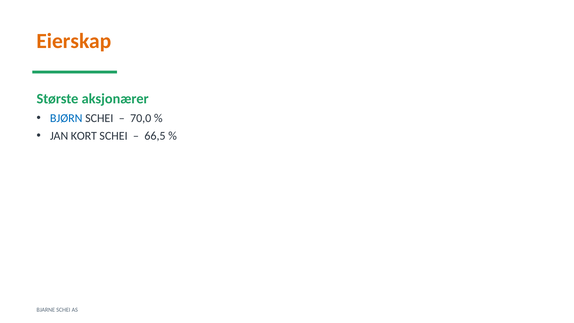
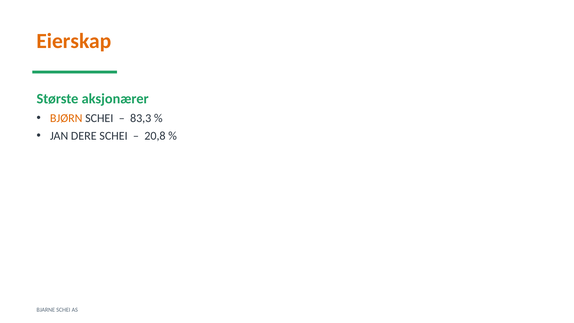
BJØRN colour: blue -> orange
70,0: 70,0 -> 83,3
KORT: KORT -> DERE
66,5: 66,5 -> 20,8
